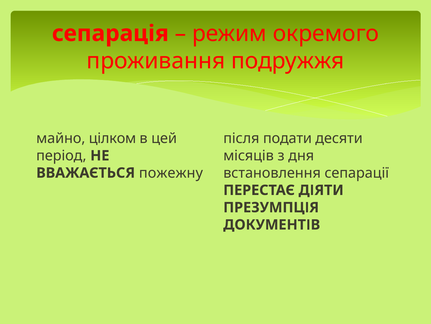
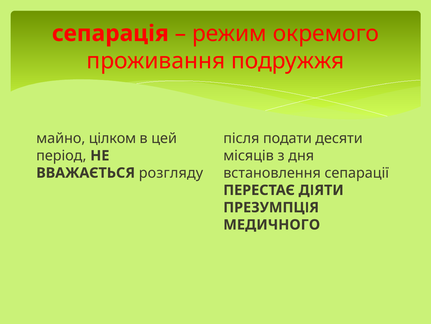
пожежну: пожежну -> розгляду
ДОКУМЕНТІВ: ДОКУМЕНТІВ -> МЕДИЧНОГО
